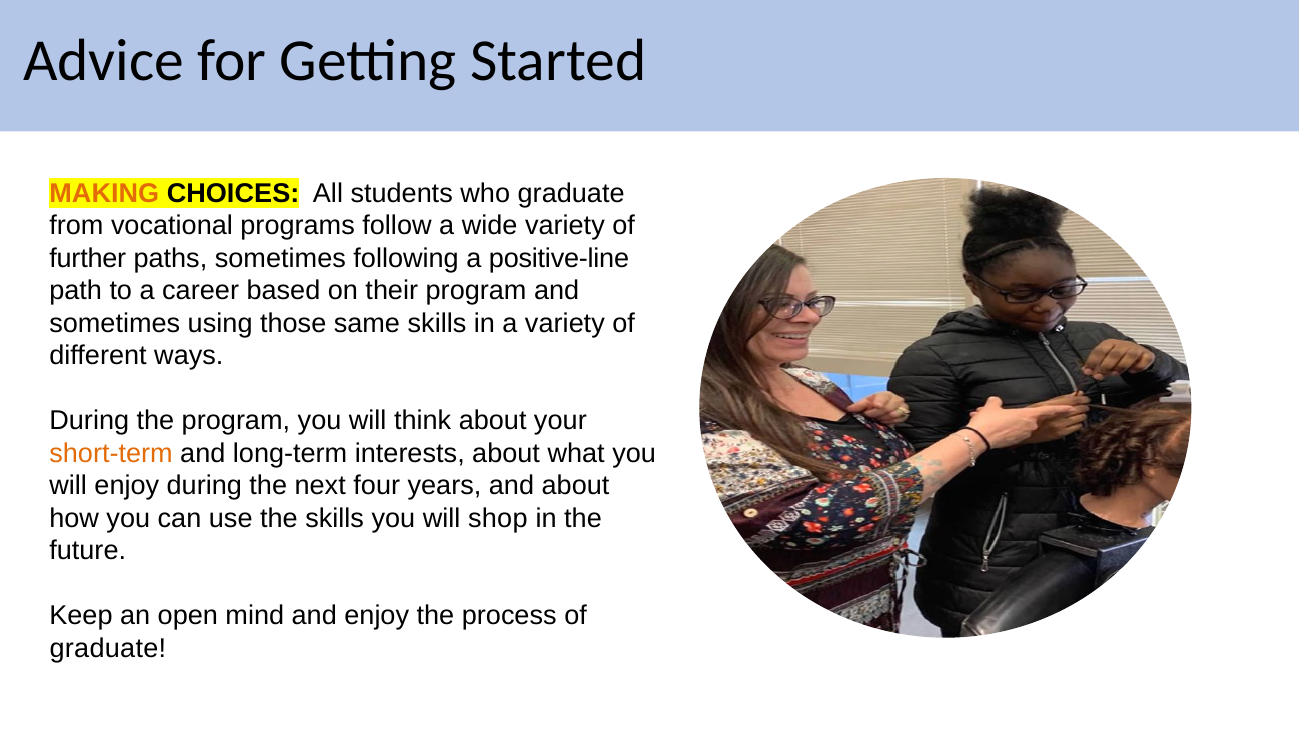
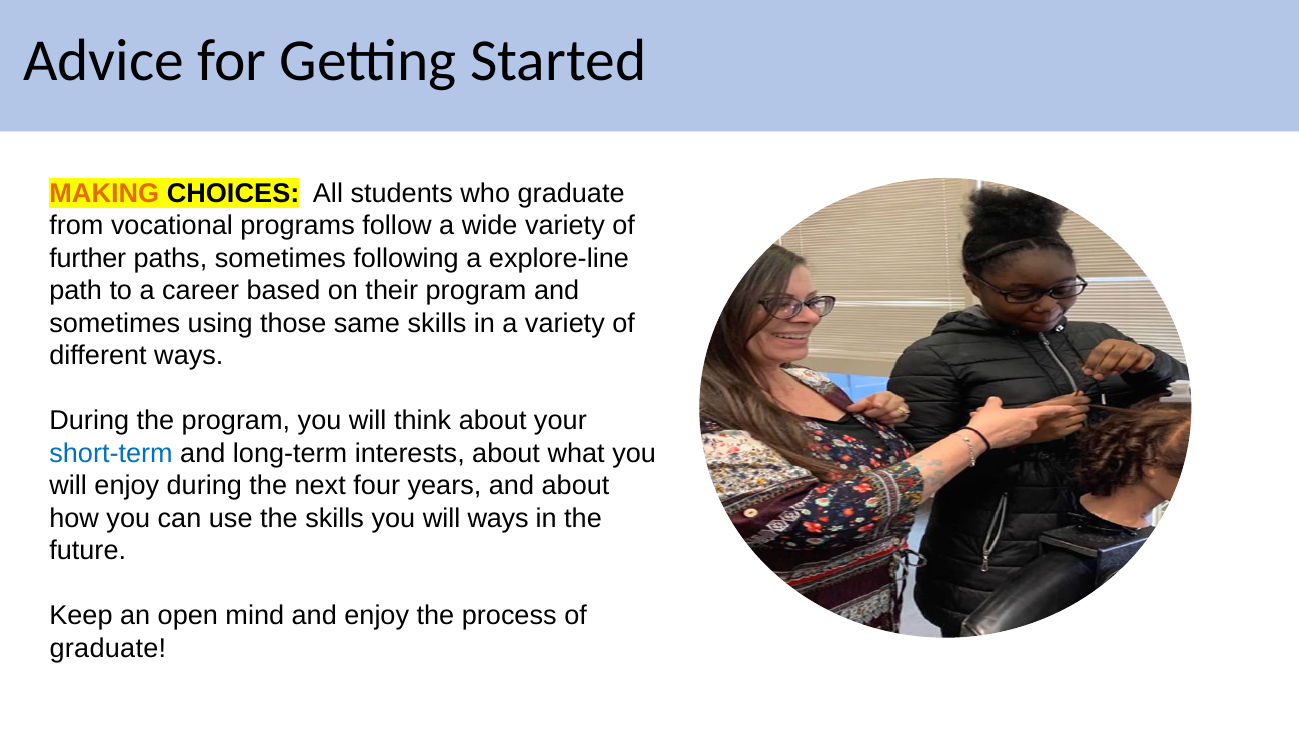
positive-line: positive-line -> explore-line
short-term colour: orange -> blue
will shop: shop -> ways
